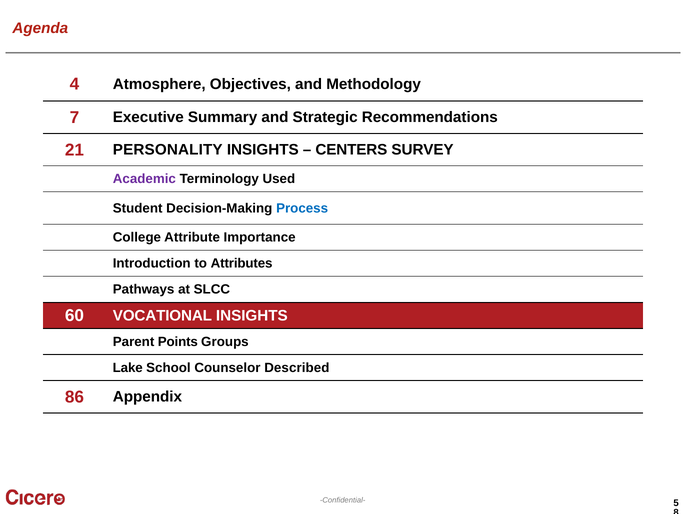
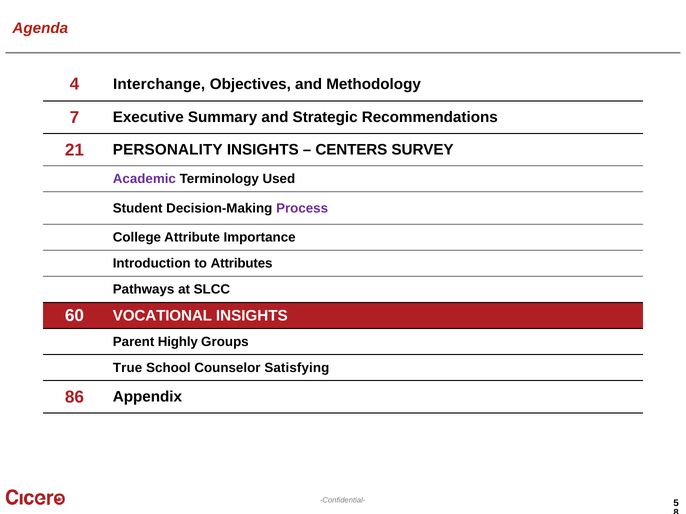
Atmosphere: Atmosphere -> Interchange
Process colour: blue -> purple
Points: Points -> Highly
Lake: Lake -> True
Described: Described -> Satisfying
